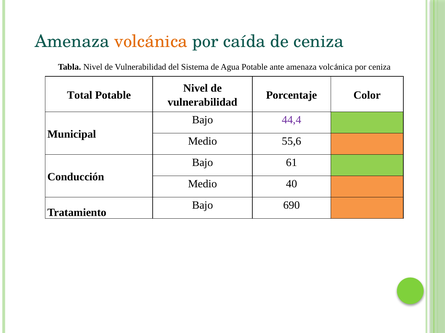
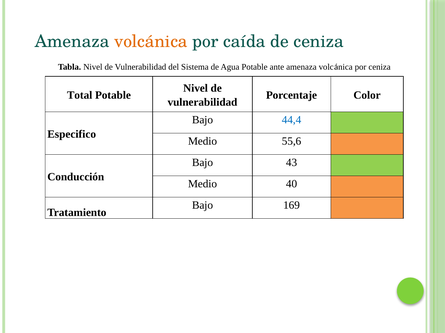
44,4 colour: purple -> blue
Municipal: Municipal -> Especifico
61: 61 -> 43
690: 690 -> 169
